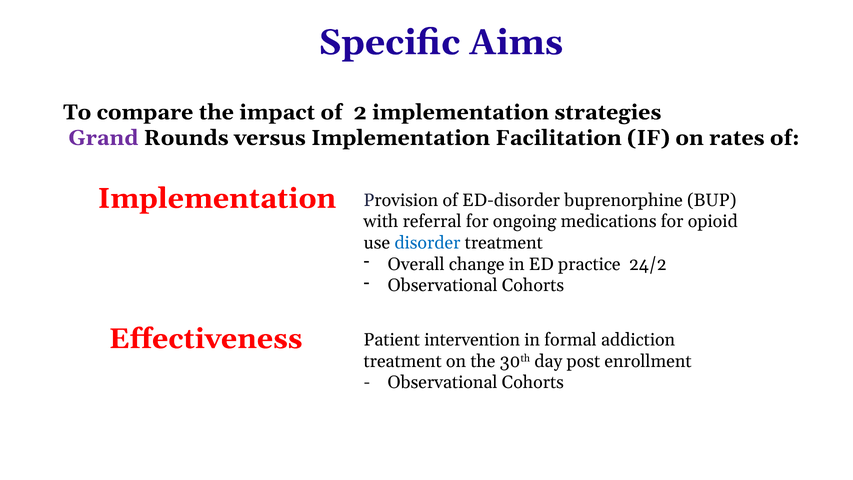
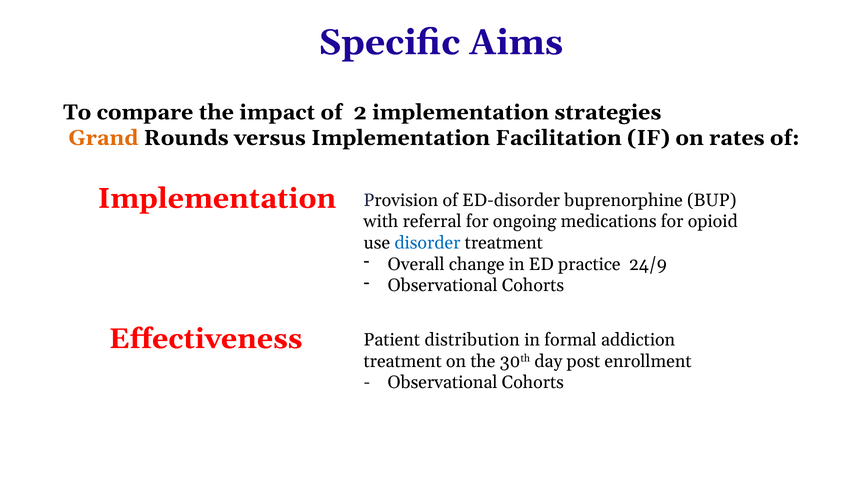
Grand colour: purple -> orange
24/2: 24/2 -> 24/9
intervention: intervention -> distribution
